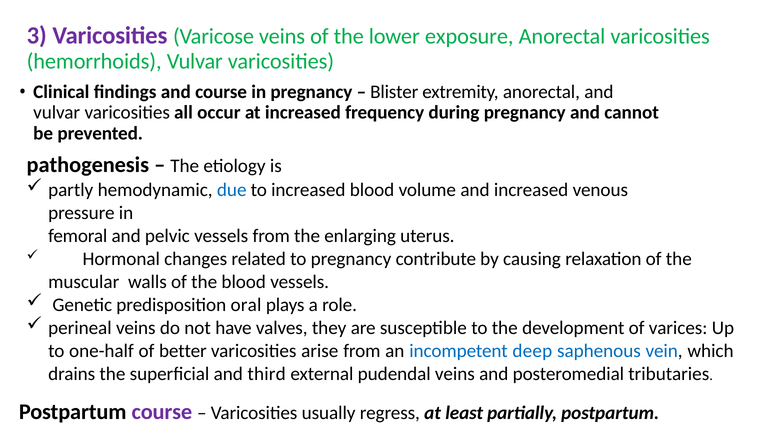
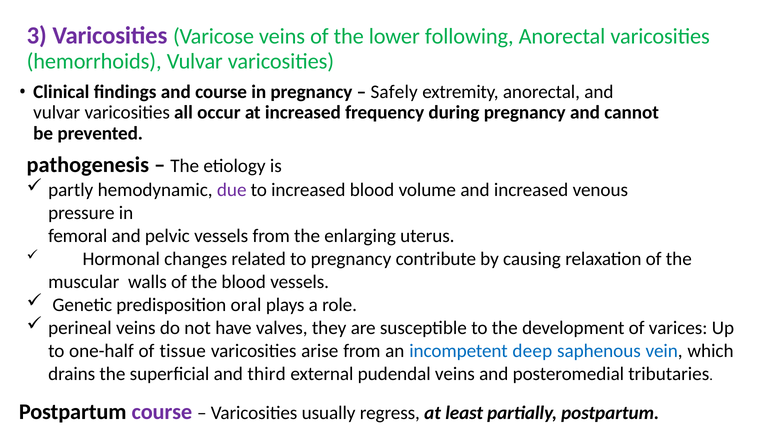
exposure: exposure -> following
Blister: Blister -> Safely
due colour: blue -> purple
better: better -> tissue
